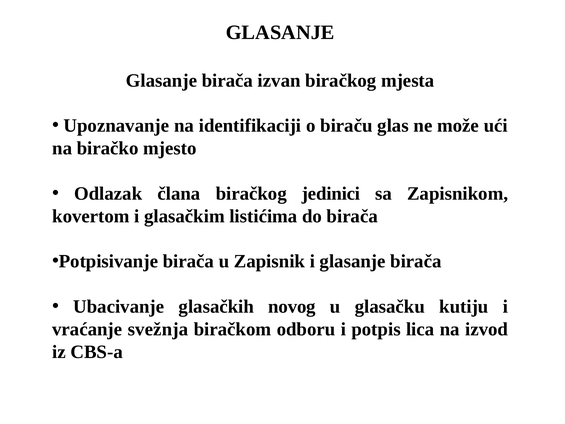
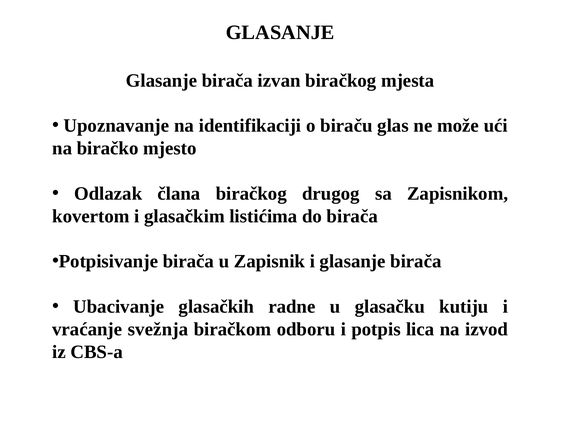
jedinici: jedinici -> drugog
novog: novog -> radne
